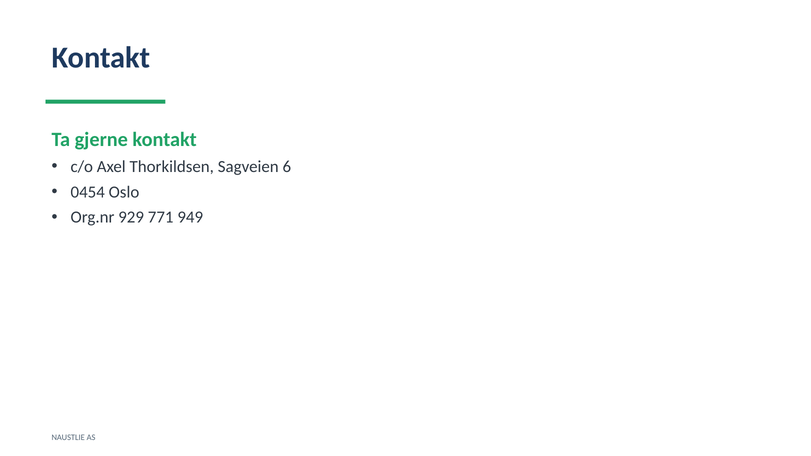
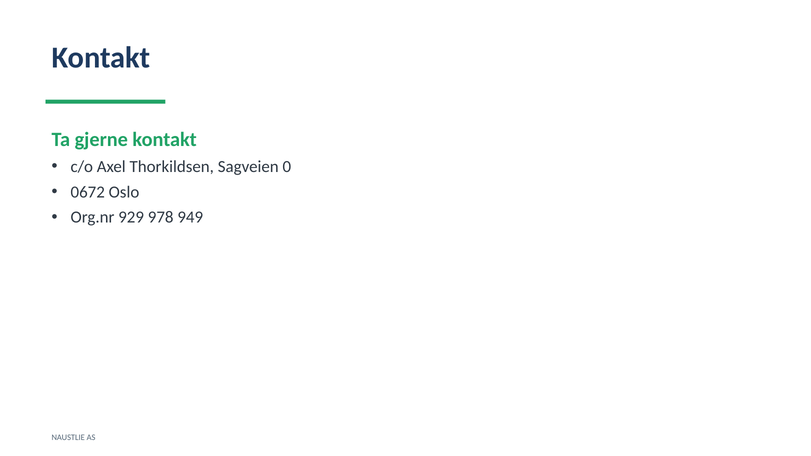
6: 6 -> 0
0454: 0454 -> 0672
771: 771 -> 978
